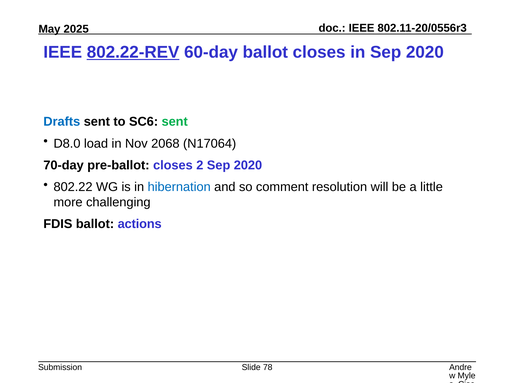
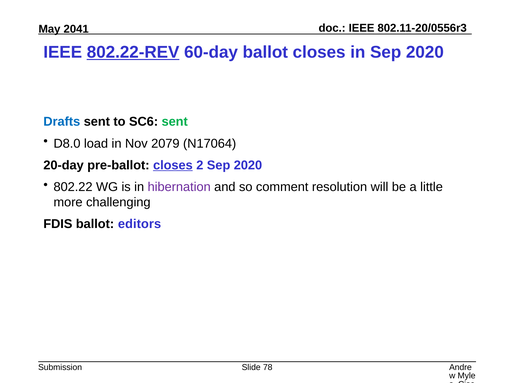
2025: 2025 -> 2041
2068: 2068 -> 2079
70-day: 70-day -> 20-day
closes at (173, 165) underline: none -> present
hibernation colour: blue -> purple
actions: actions -> editors
